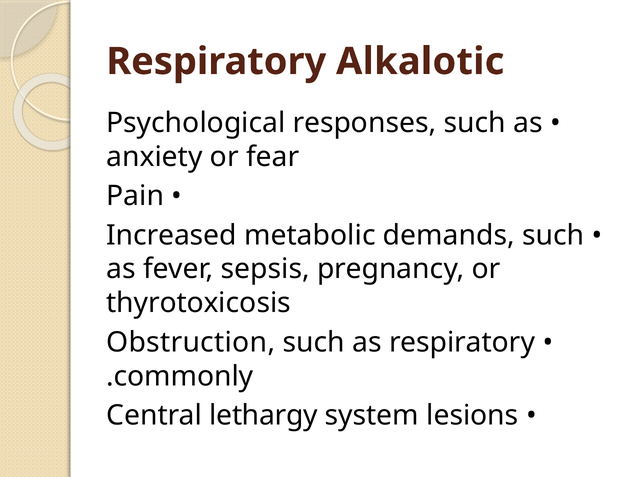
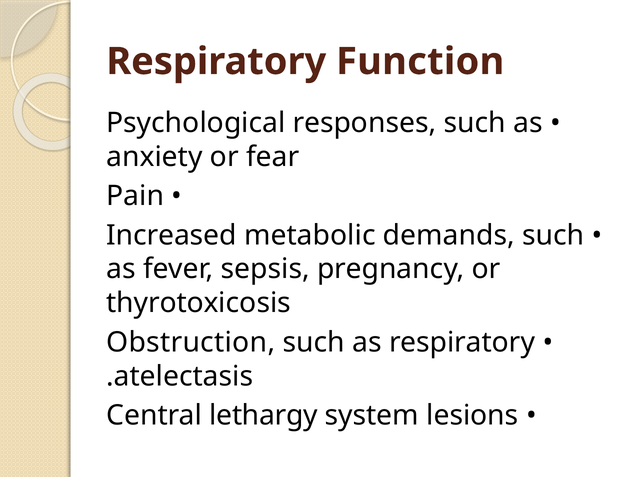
Alkalotic: Alkalotic -> Function
commonly: commonly -> atelectasis
